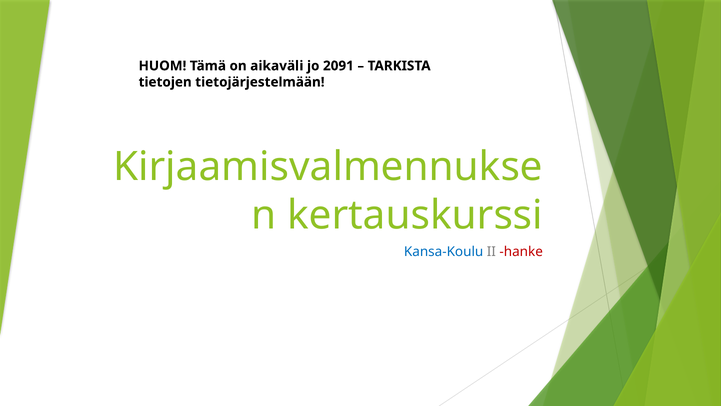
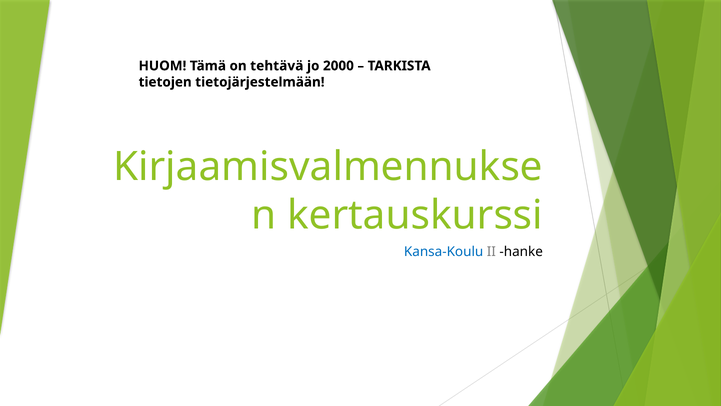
aikaväli: aikaväli -> tehtävä
2091: 2091 -> 2000
hanke colour: red -> black
